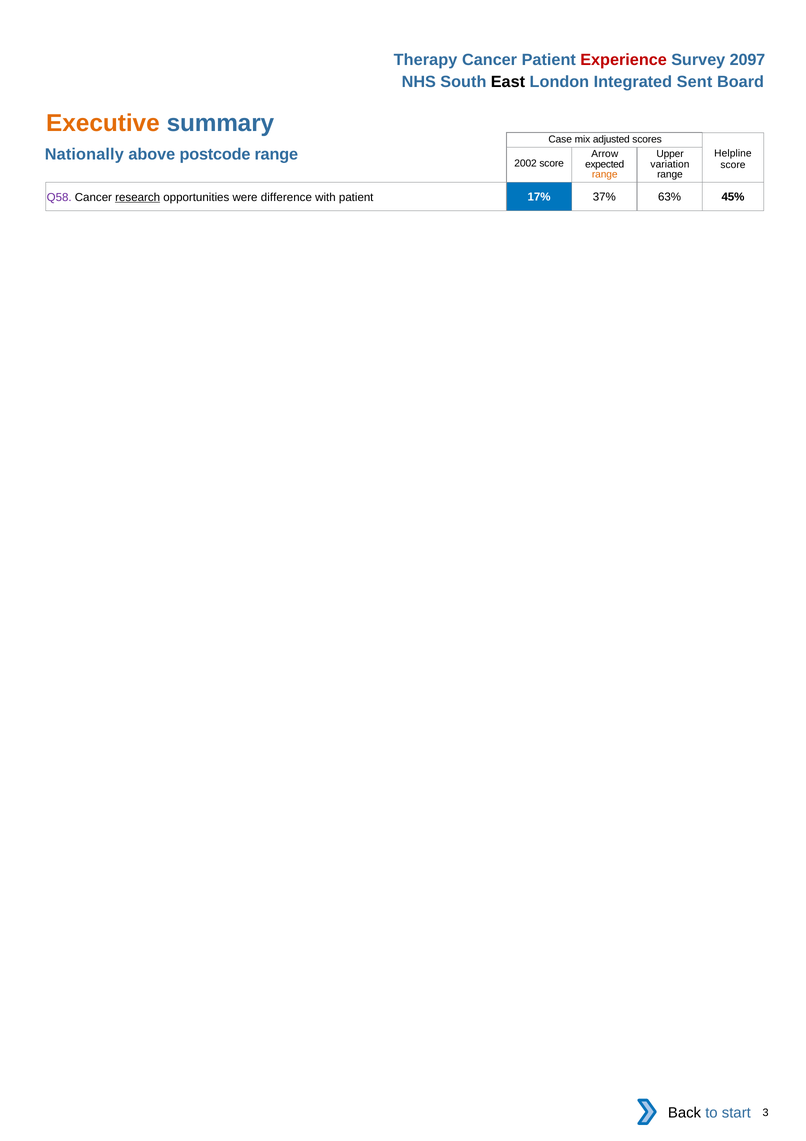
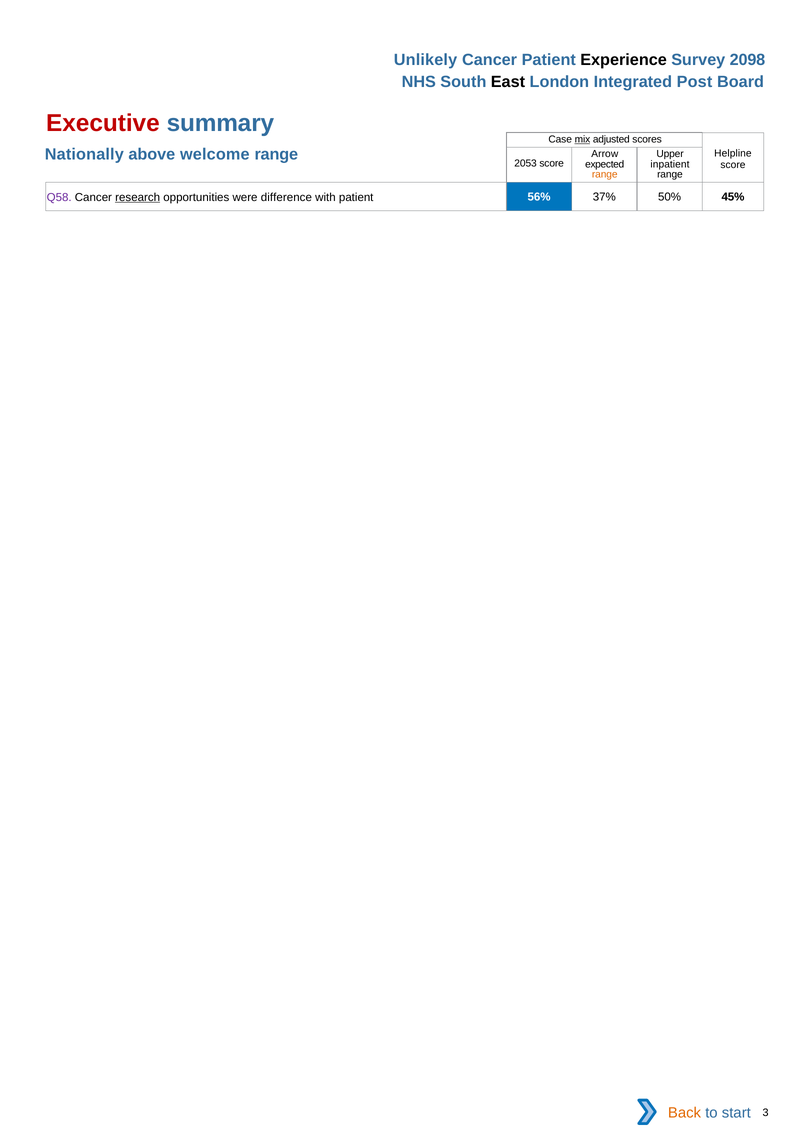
Therapy: Therapy -> Unlikely
Experience colour: red -> black
2097: 2097 -> 2098
Sent: Sent -> Post
Executive colour: orange -> red
mix underline: none -> present
postcode: postcode -> welcome
2002: 2002 -> 2053
variation: variation -> inpatient
17%: 17% -> 56%
63%: 63% -> 50%
Back colour: black -> orange
